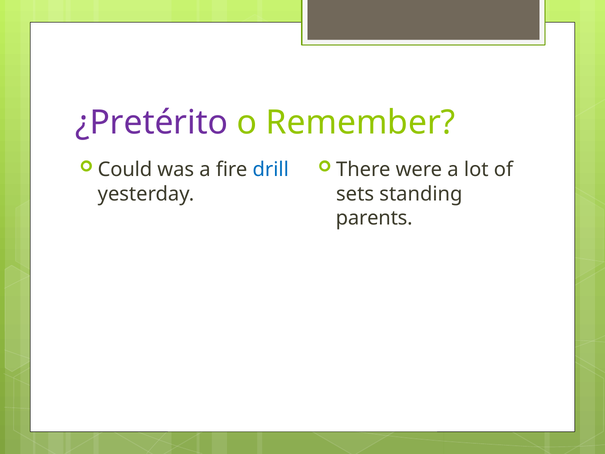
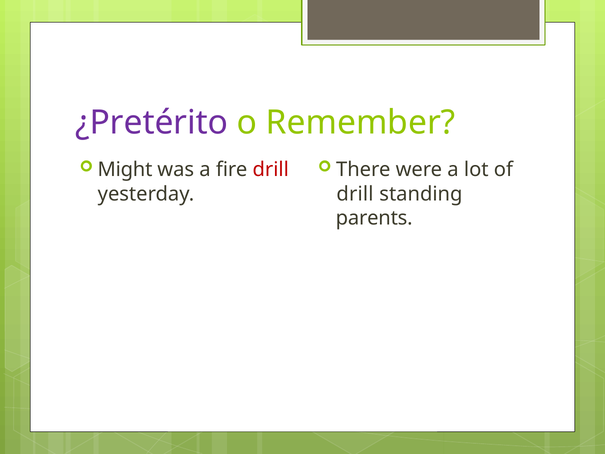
Could: Could -> Might
drill at (271, 170) colour: blue -> red
sets at (355, 194): sets -> drill
